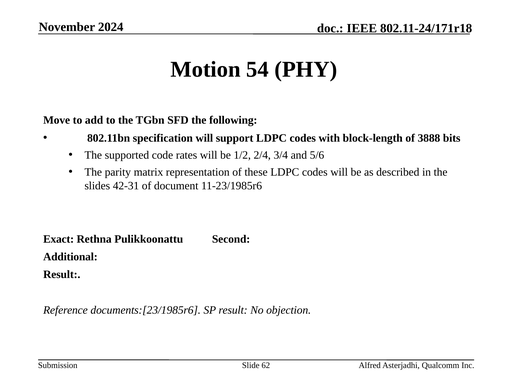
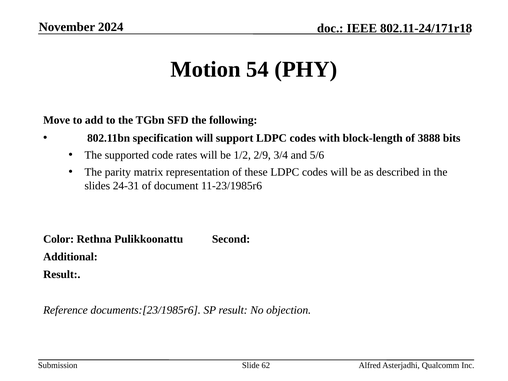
2/4: 2/4 -> 2/9
42-31: 42-31 -> 24-31
Exact: Exact -> Color
